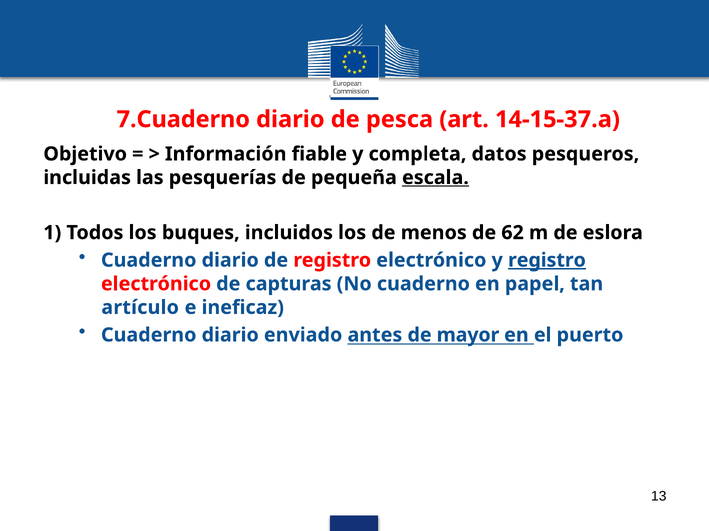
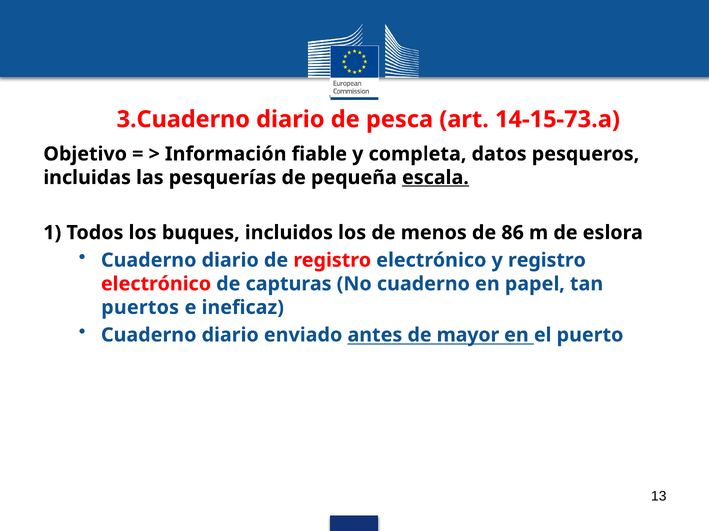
7.Cuaderno: 7.Cuaderno -> 3.Cuaderno
14-15-37.a: 14-15-37.a -> 14-15-73.a
62: 62 -> 86
registro at (547, 261) underline: present -> none
artículo: artículo -> puertos
